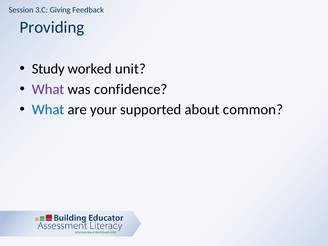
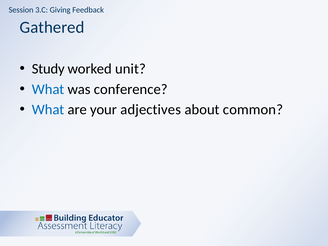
Providing: Providing -> Gathered
What at (48, 89) colour: purple -> blue
confidence: confidence -> conference
supported: supported -> adjectives
